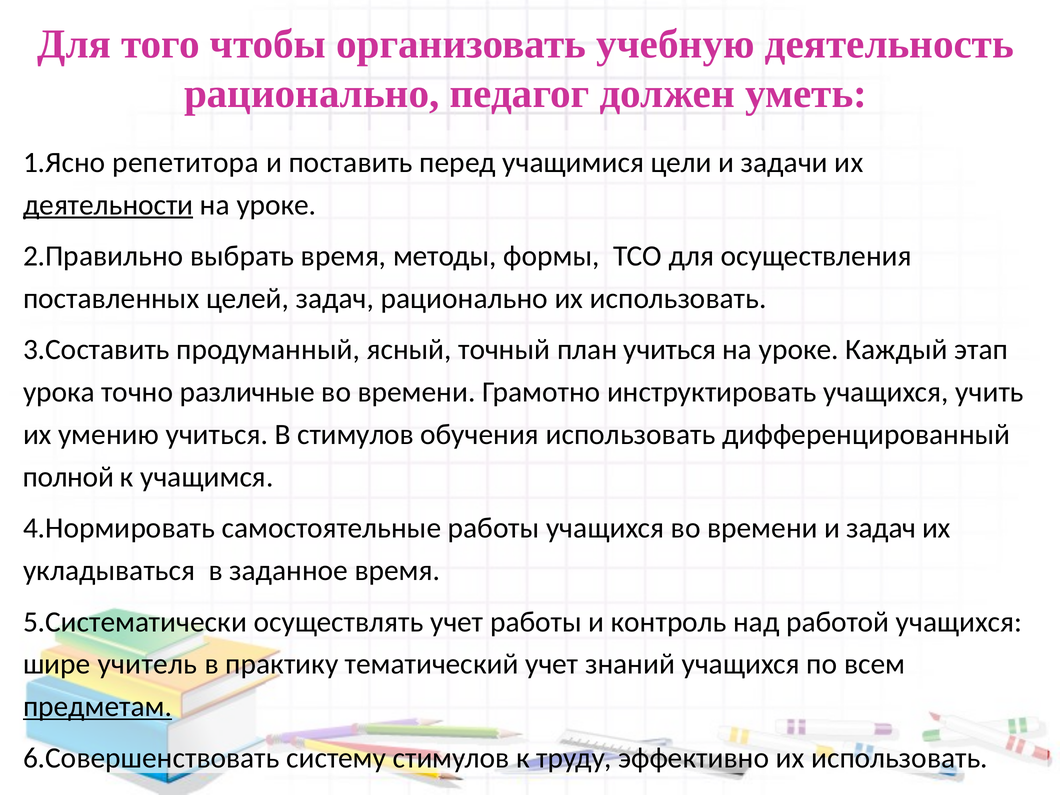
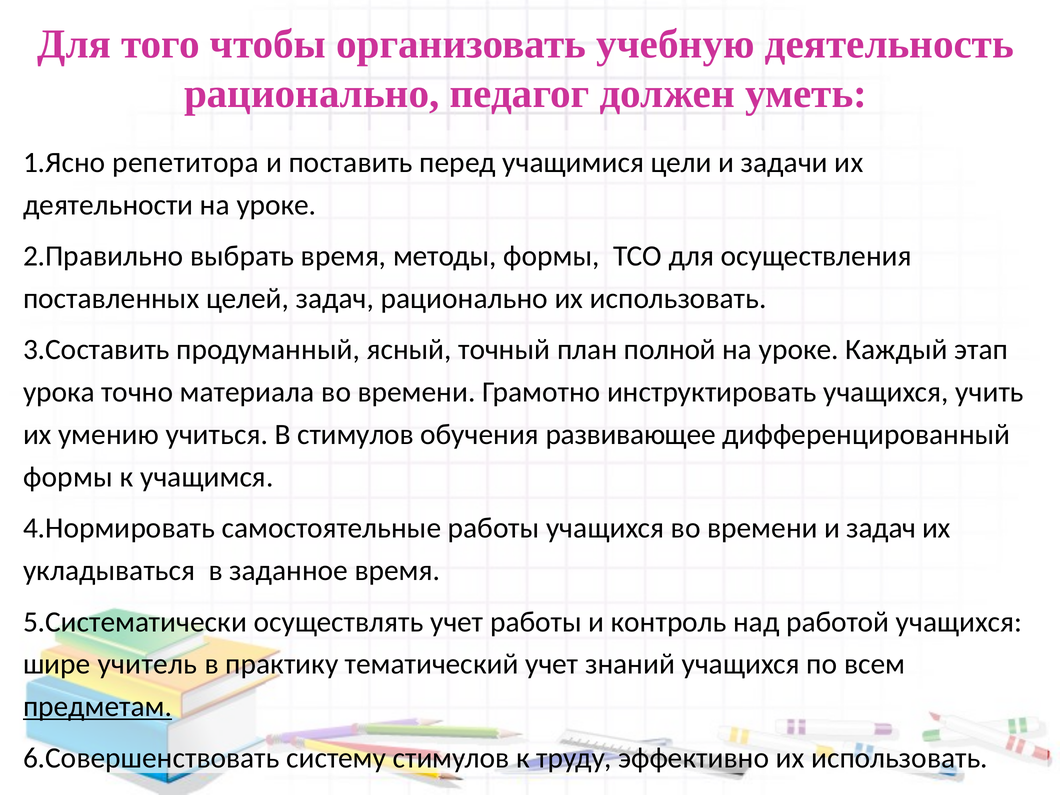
деятельности underline: present -> none
план учиться: учиться -> полной
различные: различные -> материала
обучения использовать: использовать -> развивающее
полной at (68, 477): полной -> формы
